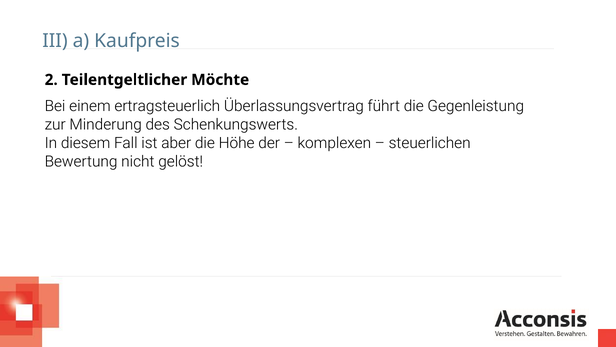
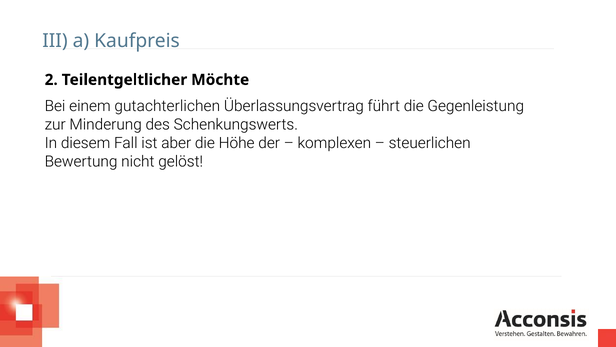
ertragsteuerlich: ertragsteuerlich -> gutachterlichen
